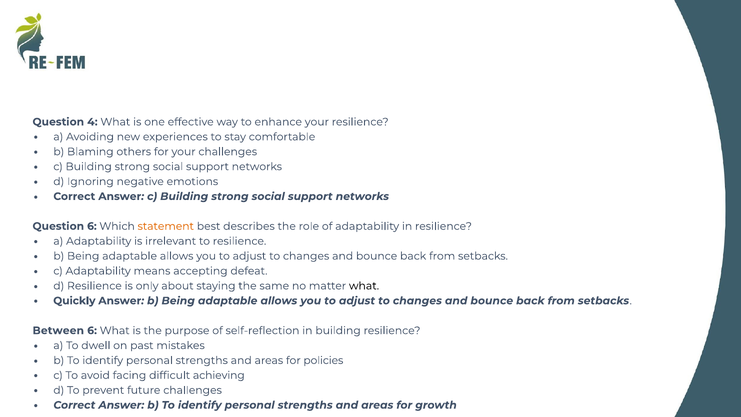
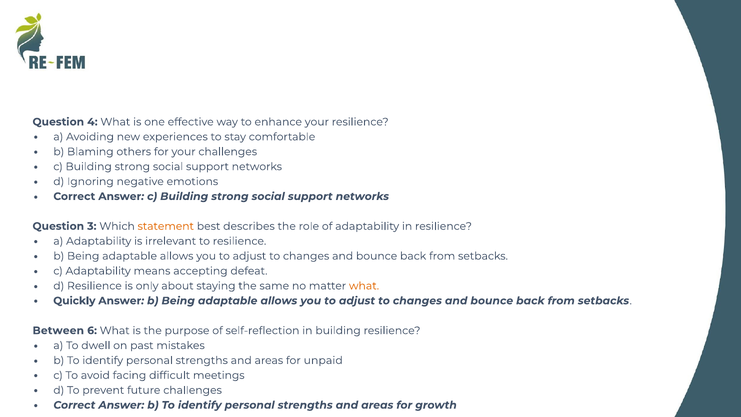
Question 6: 6 -> 3
what at (364, 286) colour: black -> orange
policies: policies -> unpaid
achieving: achieving -> meetings
